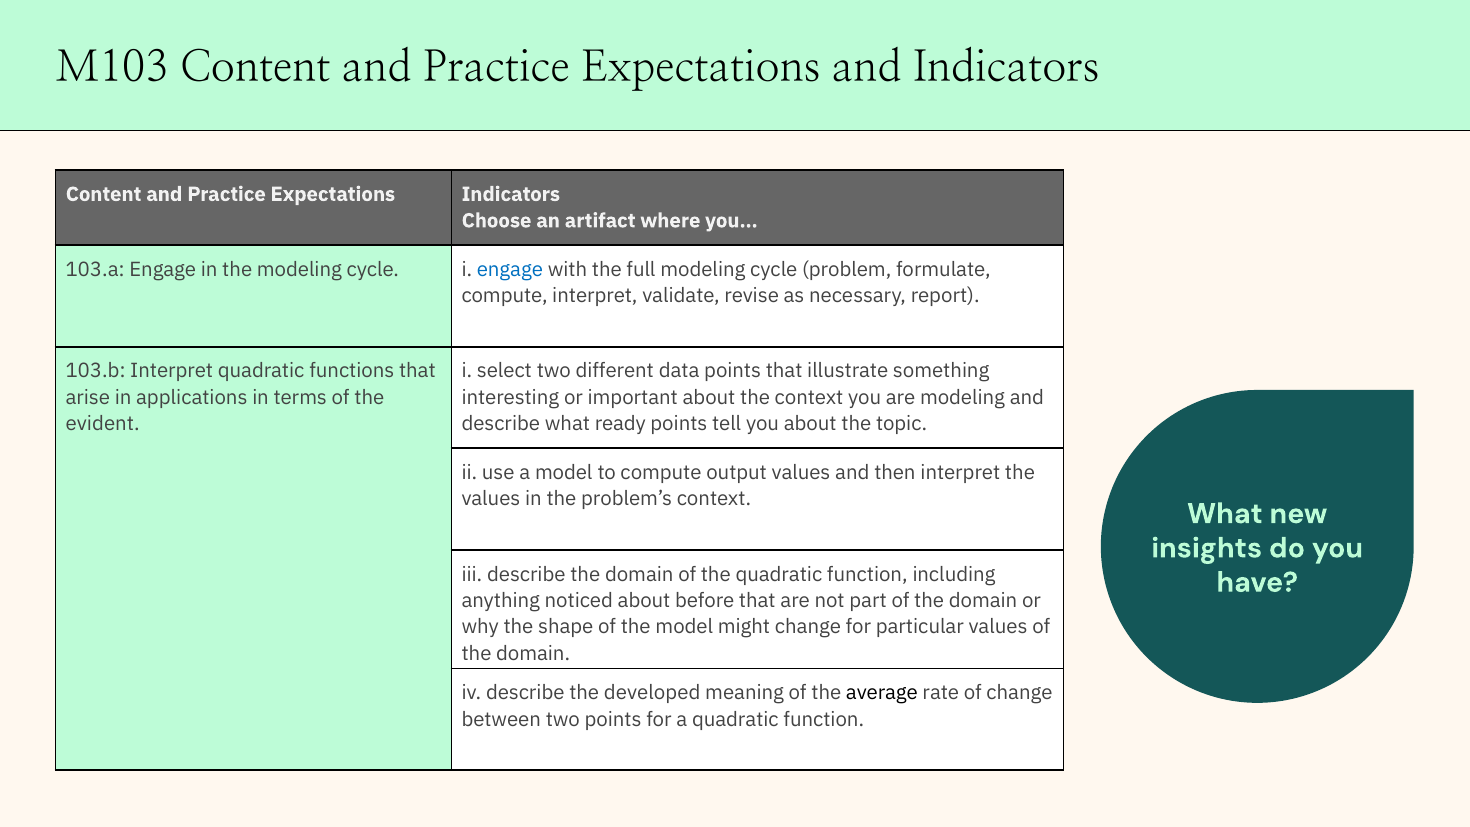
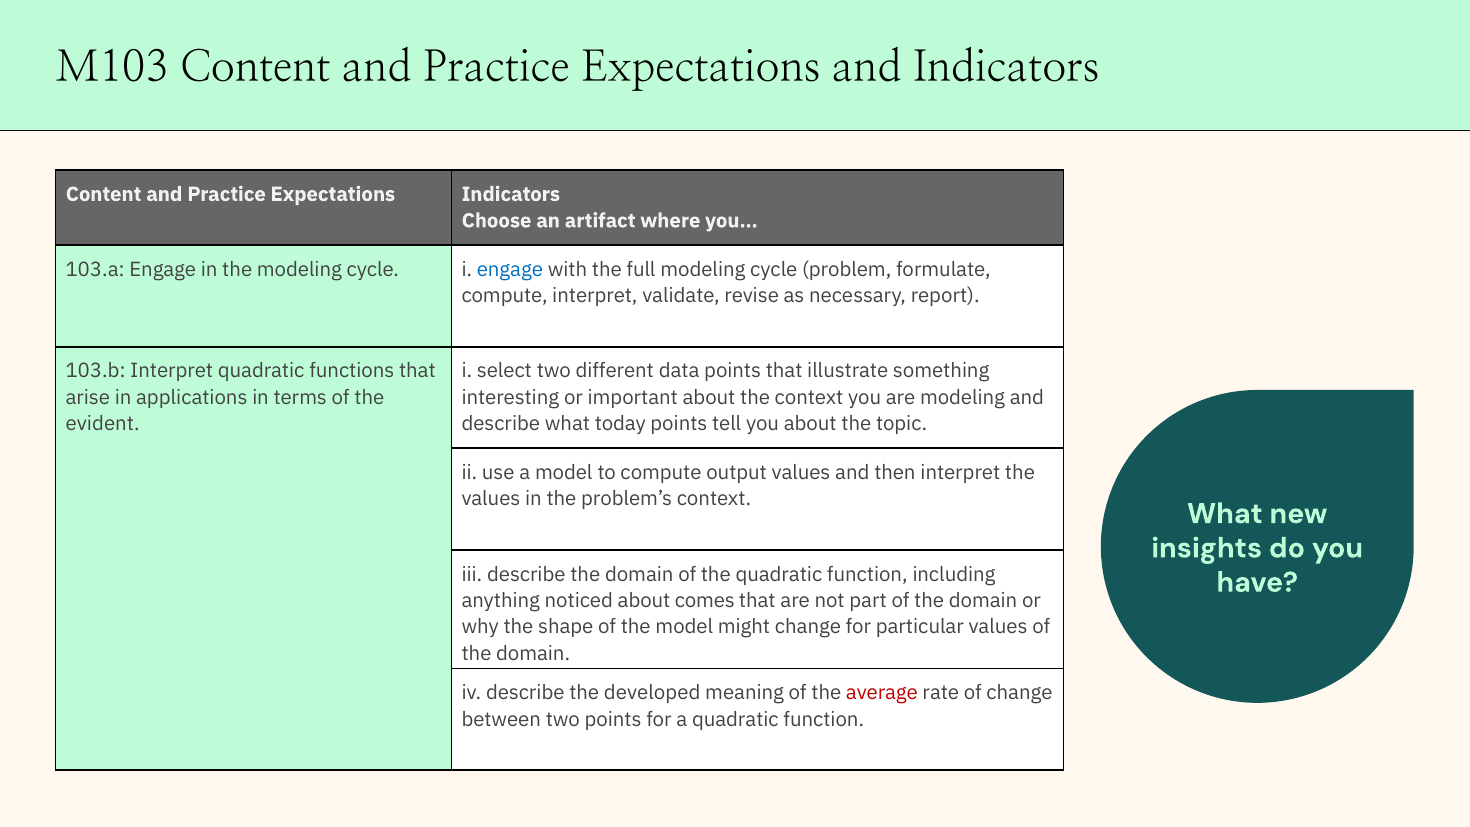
ready: ready -> today
before: before -> comes
average colour: black -> red
